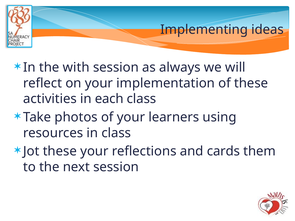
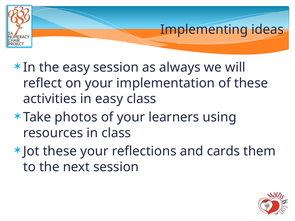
the with: with -> easy
in each: each -> easy
